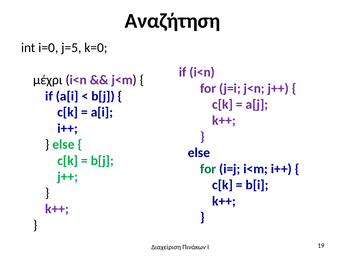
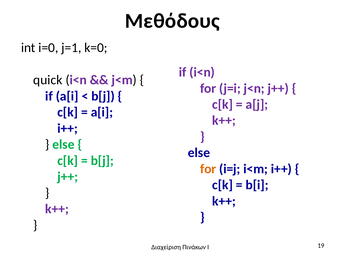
Αναζήτηση: Αναζήτηση -> Μεθόδους
j=5: j=5 -> j=1
μέχρι: μέχρι -> quick
for at (208, 169) colour: green -> orange
